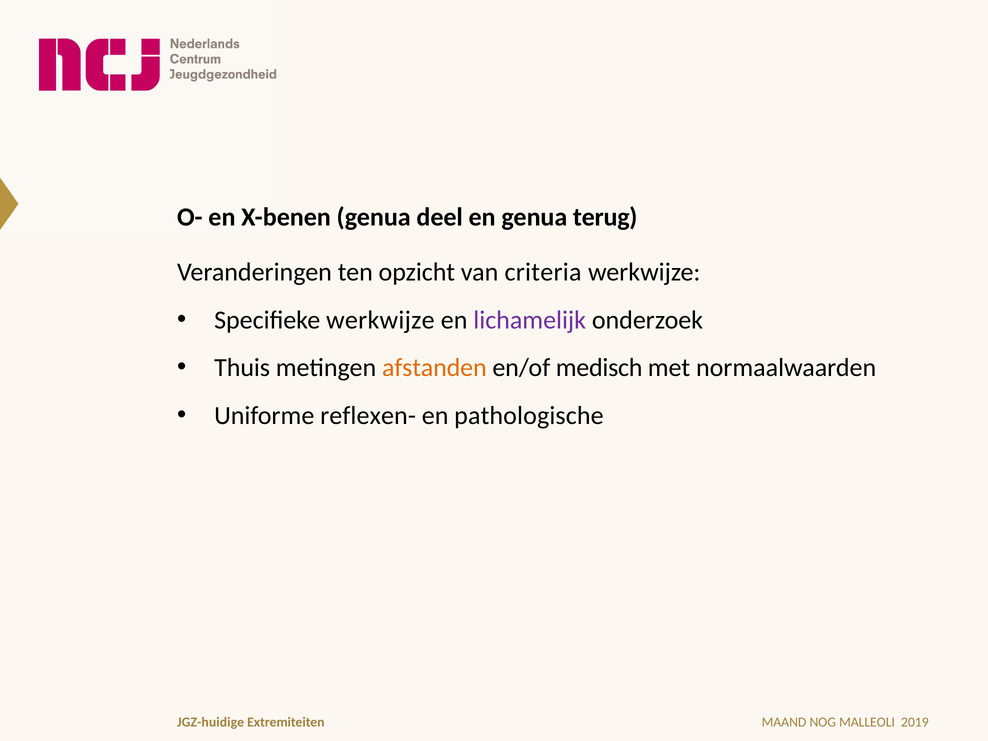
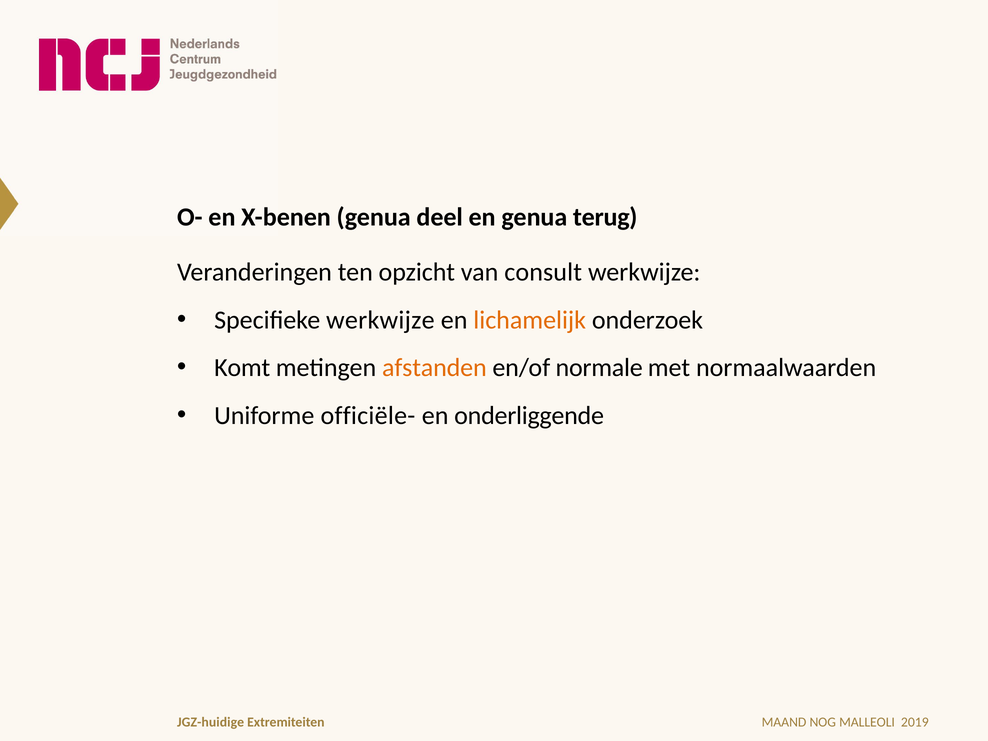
criteria: criteria -> consult
lichamelijk colour: purple -> orange
Thuis: Thuis -> Komt
medisch: medisch -> normale
reflexen-: reflexen- -> officiële-
pathologische: pathologische -> onderliggende
